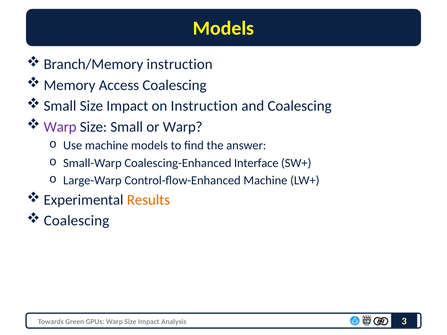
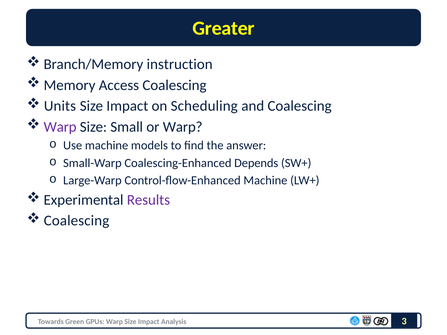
Models at (223, 28): Models -> Greater
Small at (60, 106): Small -> Units
on Instruction: Instruction -> Scheduling
Interface: Interface -> Depends
Results colour: orange -> purple
